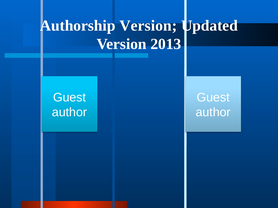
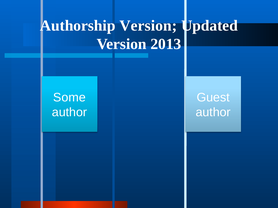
Guest at (69, 98): Guest -> Some
